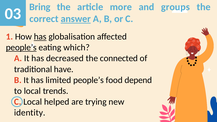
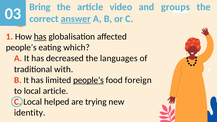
more: more -> video
people’s at (21, 48) underline: present -> none
connected: connected -> languages
have: have -> with
people’s at (89, 80) underline: none -> present
depend: depend -> foreign
local trends: trends -> article
